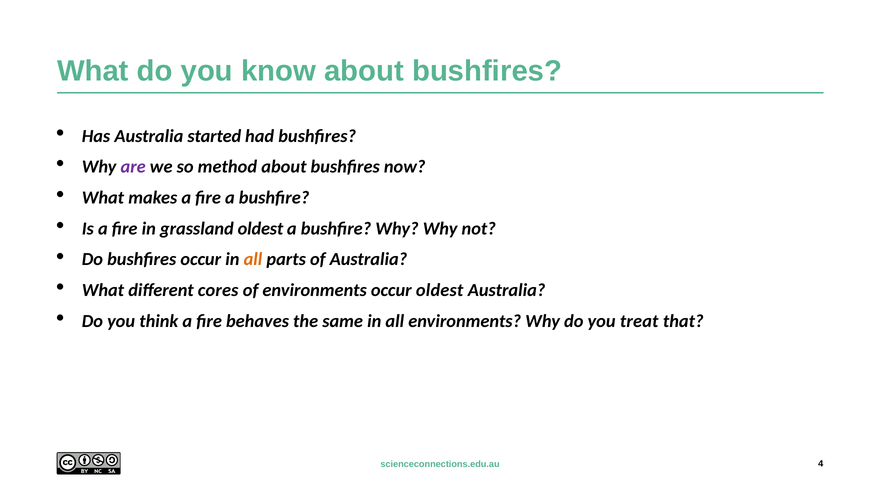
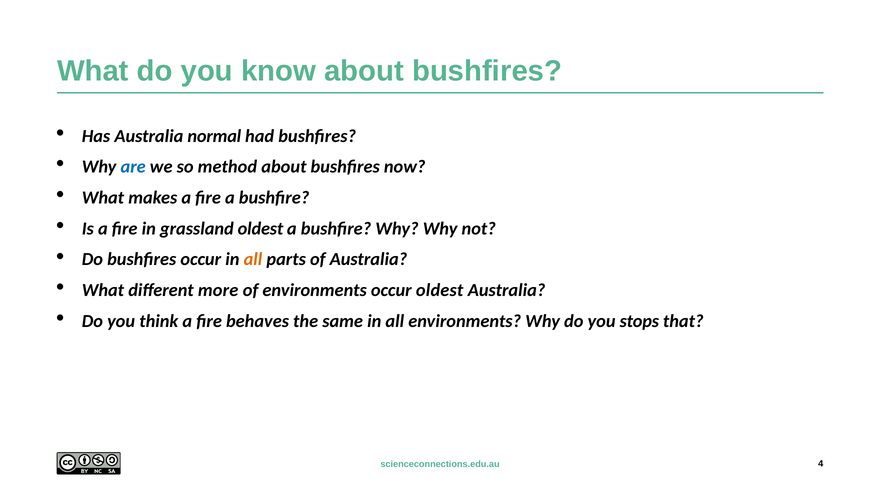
started: started -> normal
are colour: purple -> blue
cores: cores -> more
treat: treat -> stops
